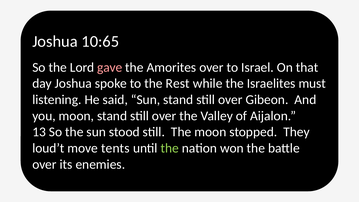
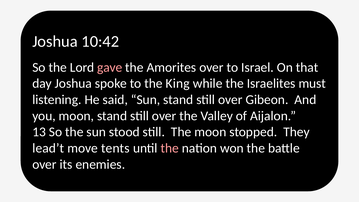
10:65: 10:65 -> 10:42
Rest: Rest -> King
loud’t: loud’t -> lead’t
the at (170, 148) colour: light green -> pink
